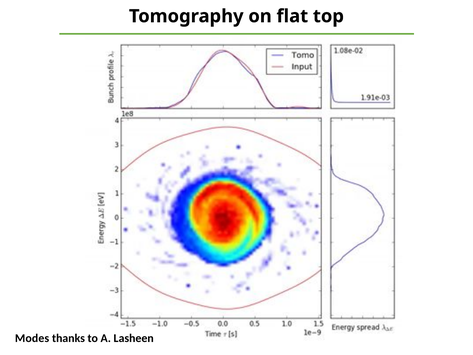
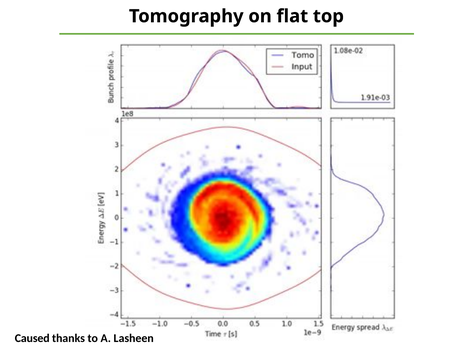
Modes: Modes -> Caused
